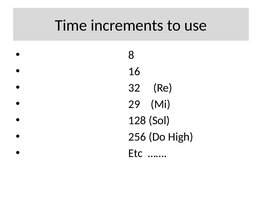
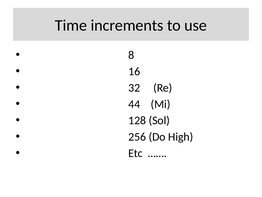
29: 29 -> 44
